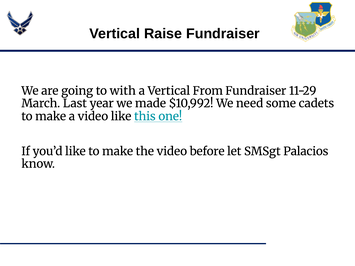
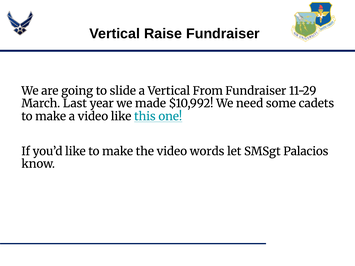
with: with -> slide
before: before -> words
